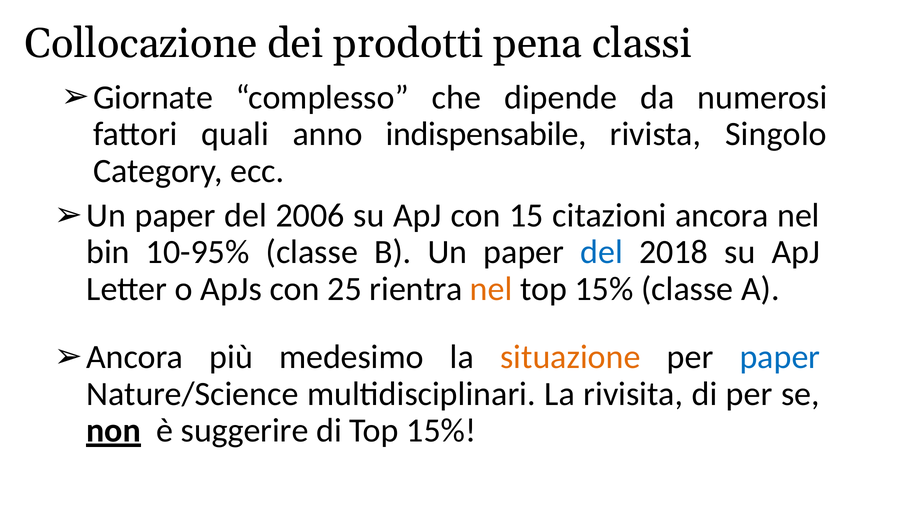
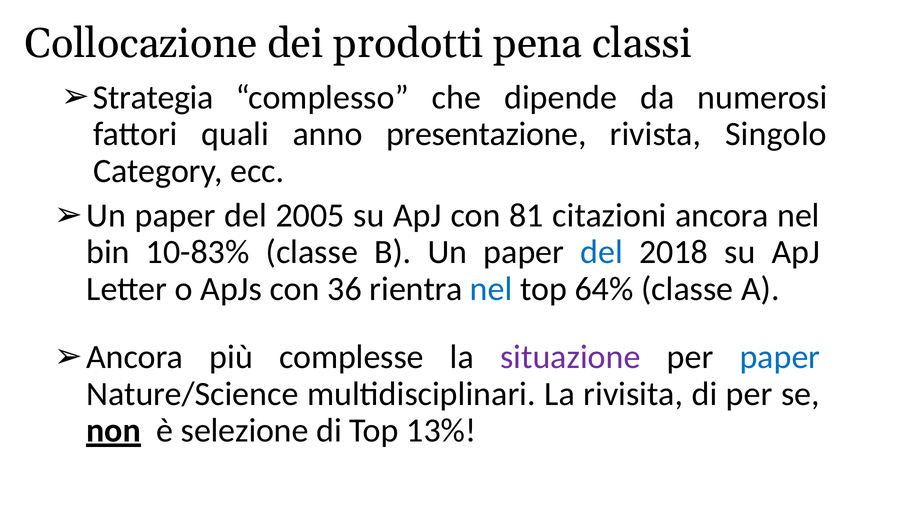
Giornate: Giornate -> Strategia
indispensabile: indispensabile -> presentazione
2006: 2006 -> 2005
15: 15 -> 81
10-95%: 10-95% -> 10-83%
25: 25 -> 36
nel at (491, 289) colour: orange -> blue
15% at (604, 289): 15% -> 64%
medesimo: medesimo -> complesse
situazione colour: orange -> purple
suggerire: suggerire -> selezione
di Top 15%: 15% -> 13%
